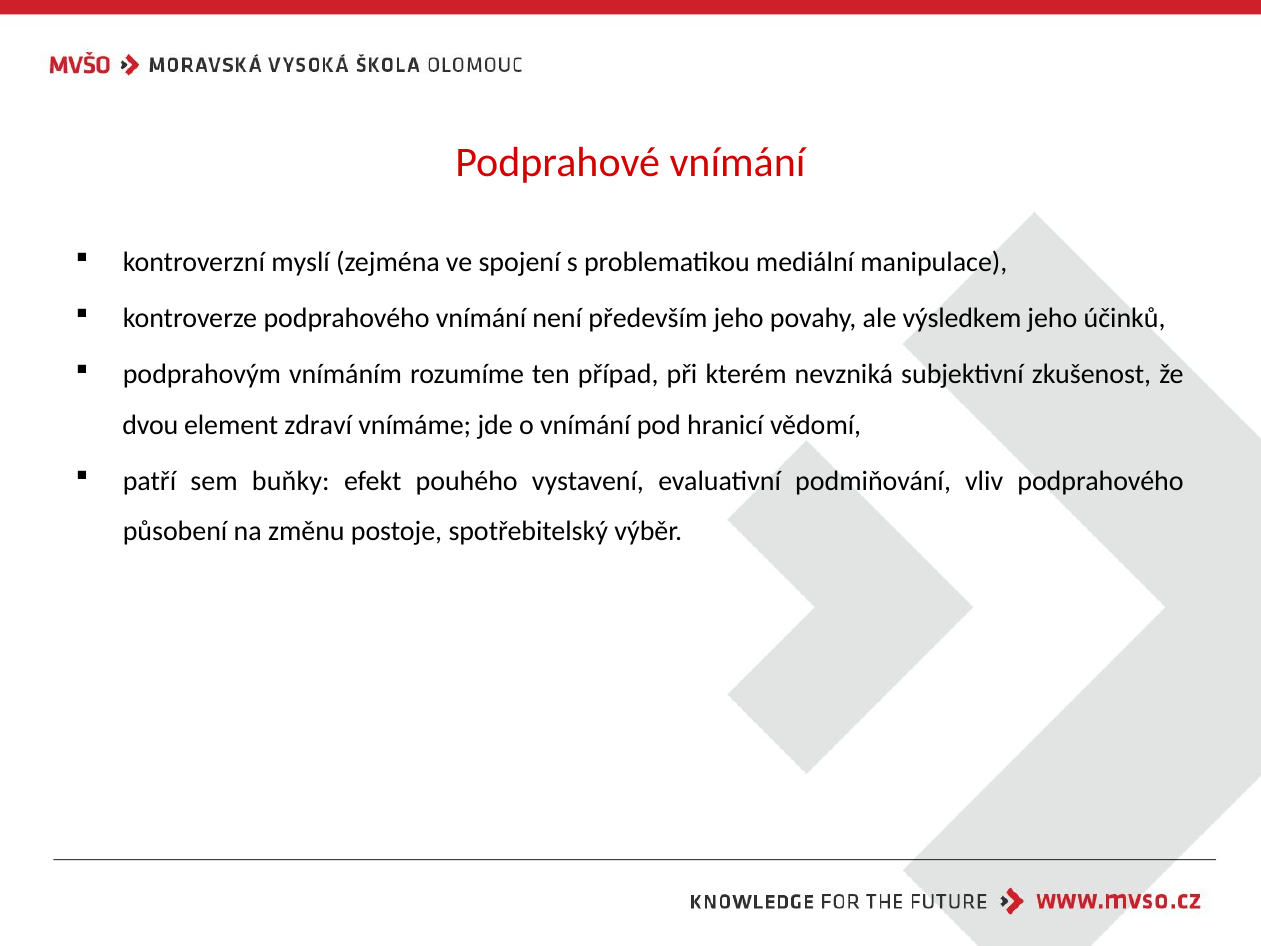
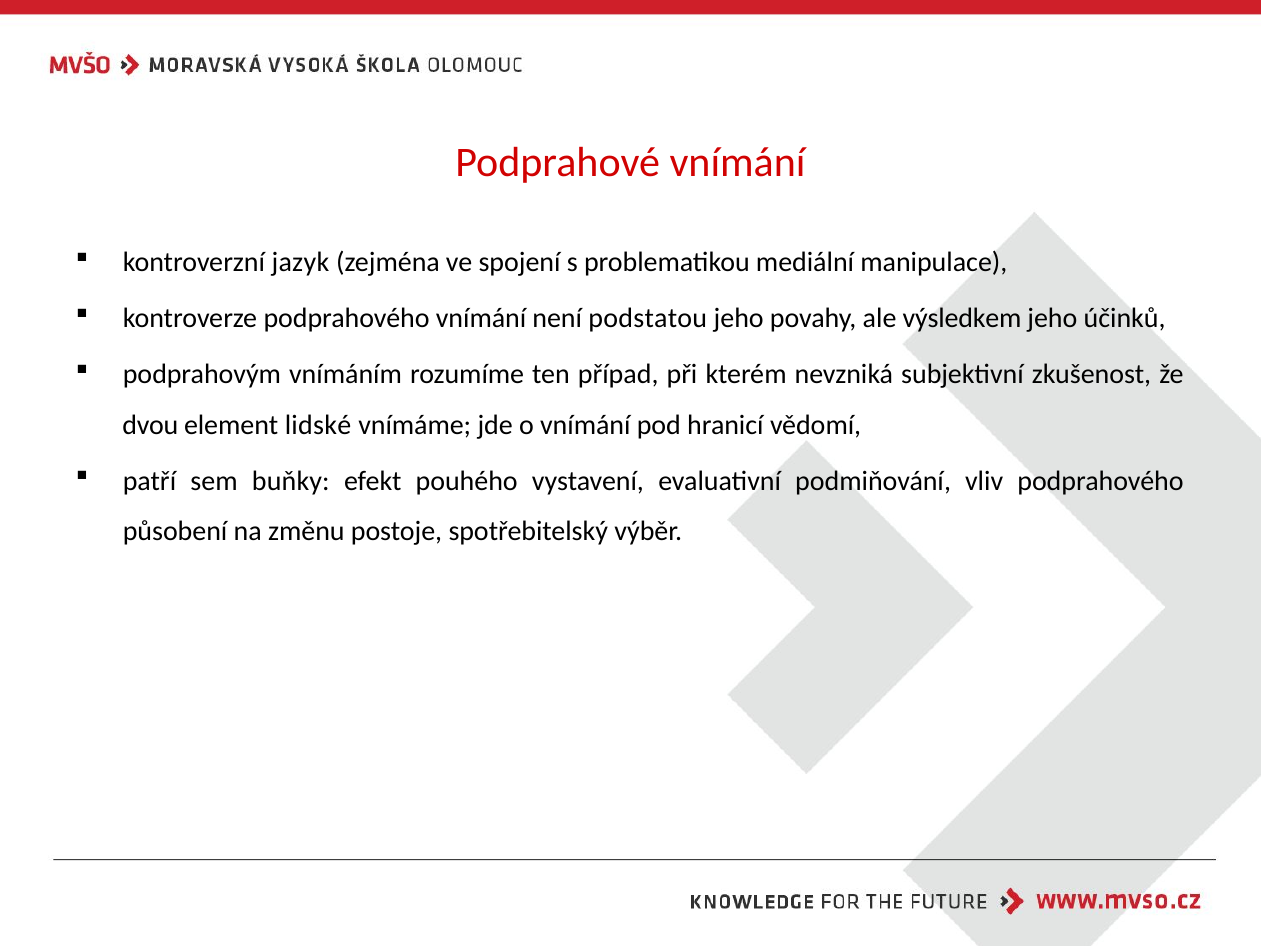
myslí: myslí -> jazyk
především: především -> podstatou
zdraví: zdraví -> lidské
